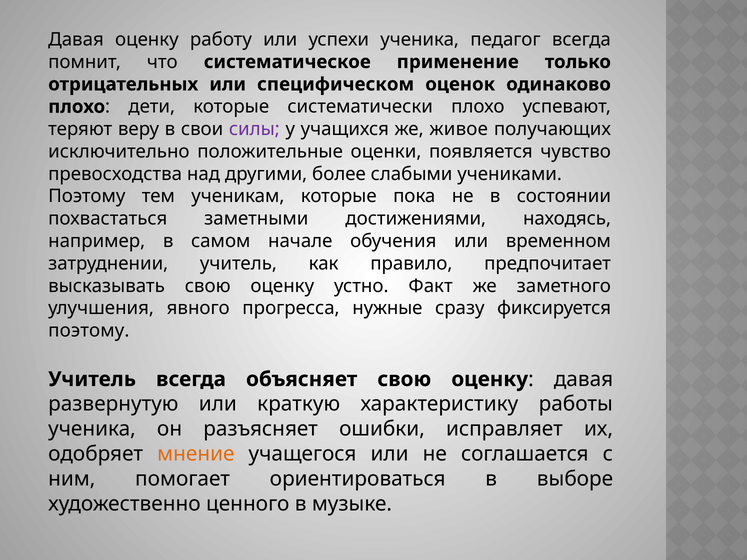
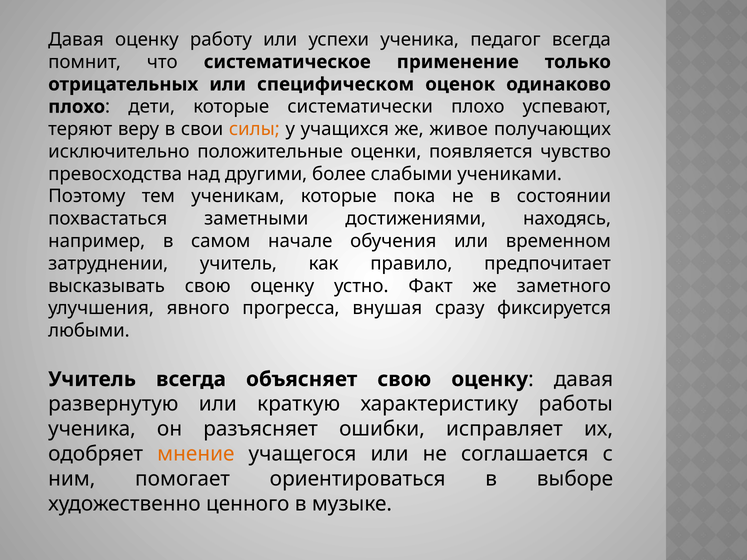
силы colour: purple -> orange
нужные: нужные -> внушая
поэтому at (89, 331): поэтому -> любыми
